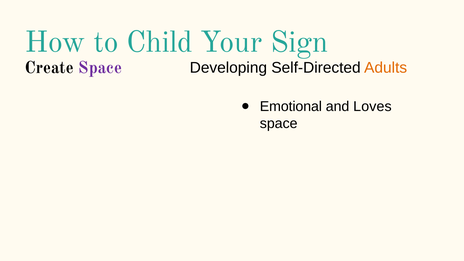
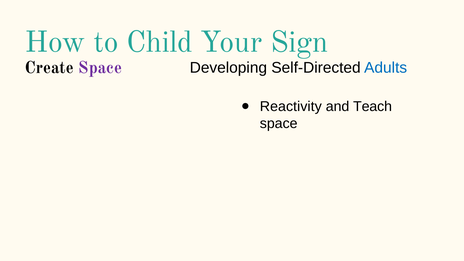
Adults colour: orange -> blue
Emotional: Emotional -> Reactivity
Loves: Loves -> Teach
